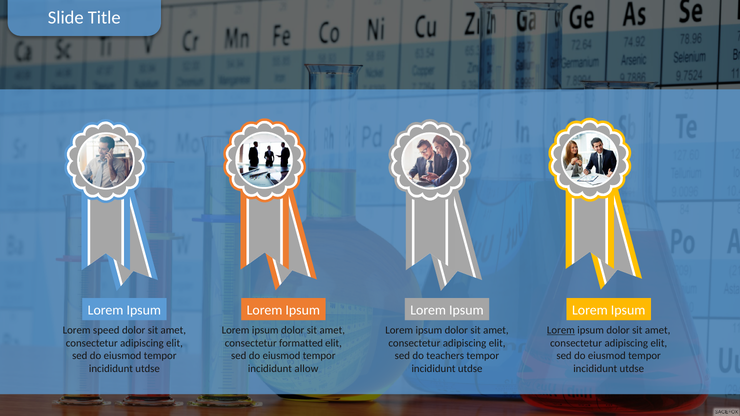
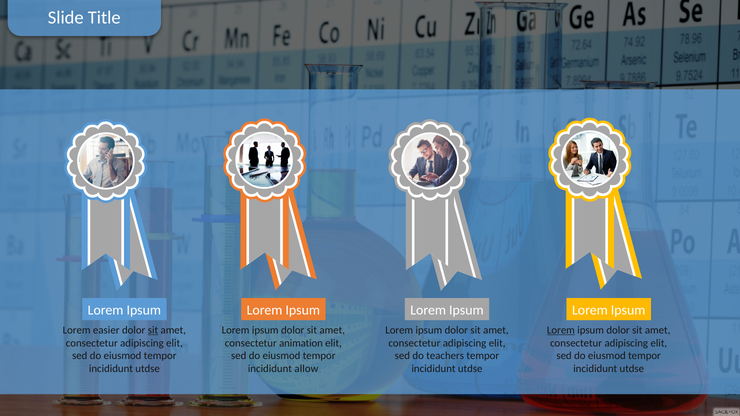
speed: speed -> easier
sit at (153, 330) underline: none -> present
formatted: formatted -> animation
